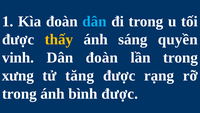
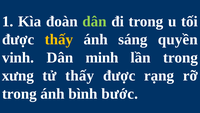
dân at (95, 21) colour: light blue -> light green
Dân đoàn: đoàn -> minh
tử tăng: tăng -> thấy
bình được: được -> bước
